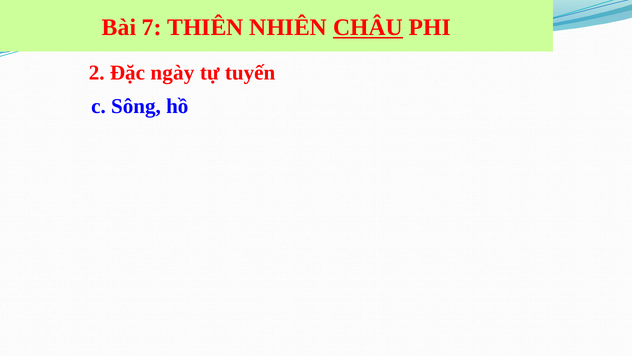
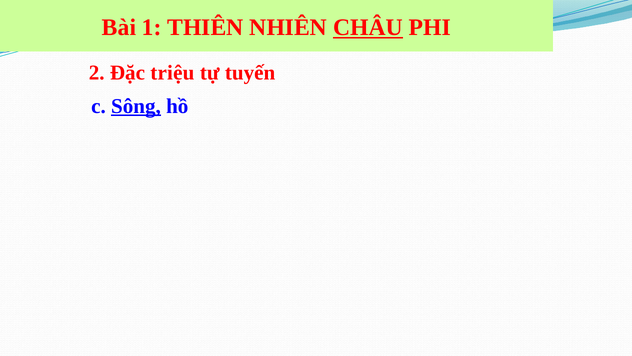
7: 7 -> 1
ngày: ngày -> triệu
Sông underline: none -> present
